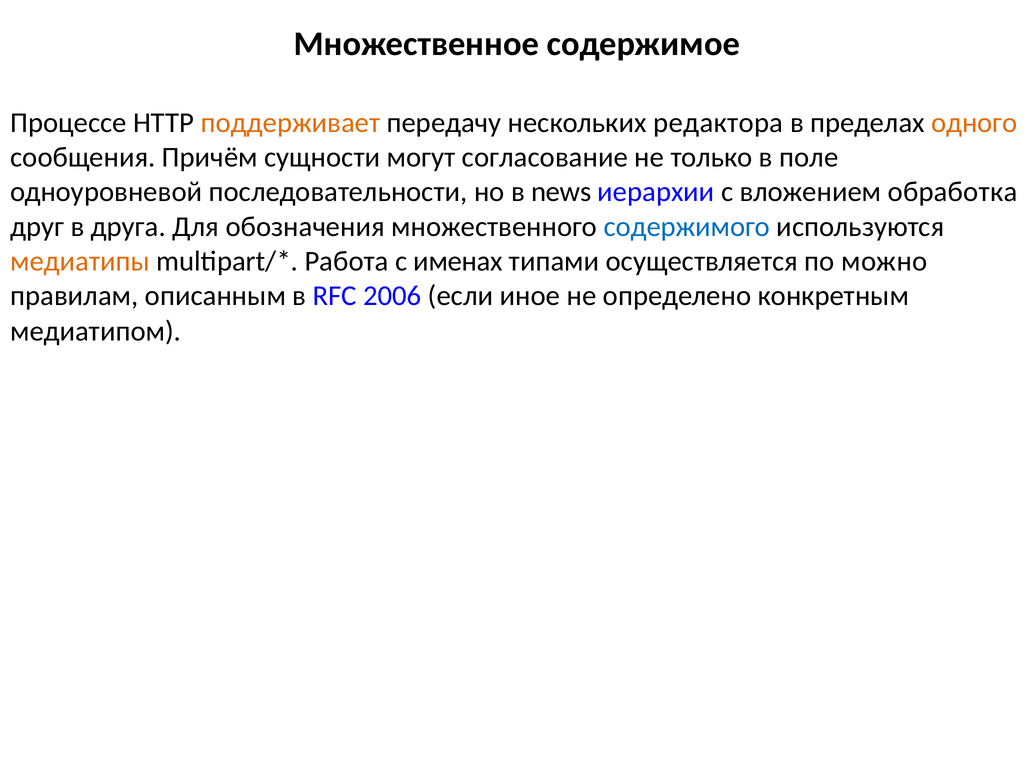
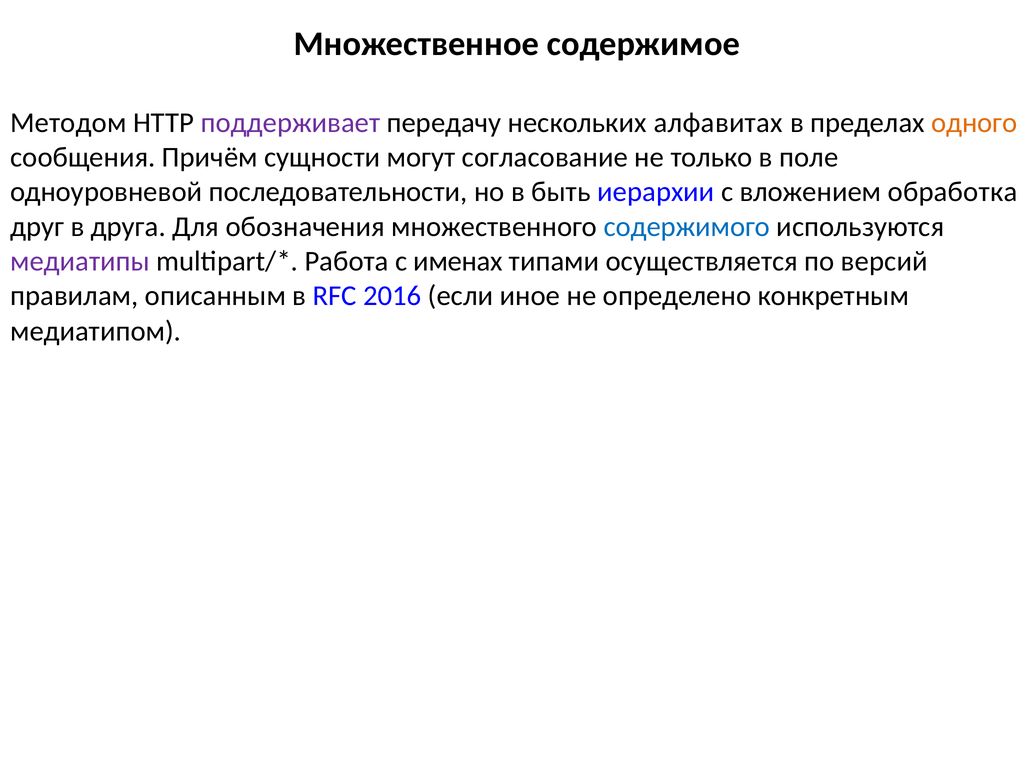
Процессе: Процессе -> Методом
поддерживает colour: orange -> purple
редактора: редактора -> алфавитах
news: news -> быть
медиатипы colour: orange -> purple
можно: можно -> версий
2006: 2006 -> 2016
